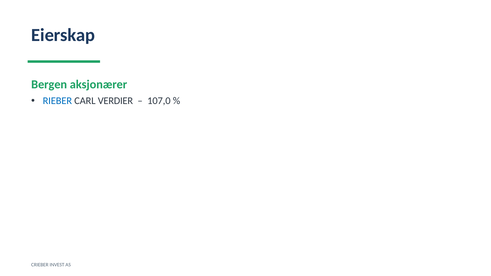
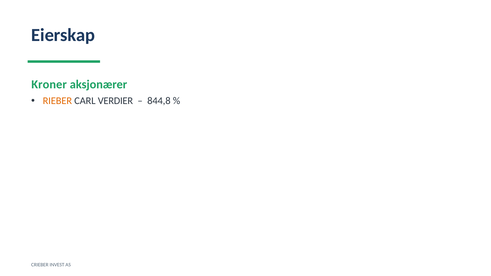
Bergen: Bergen -> Kroner
RIEBER colour: blue -> orange
107,0: 107,0 -> 844,8
